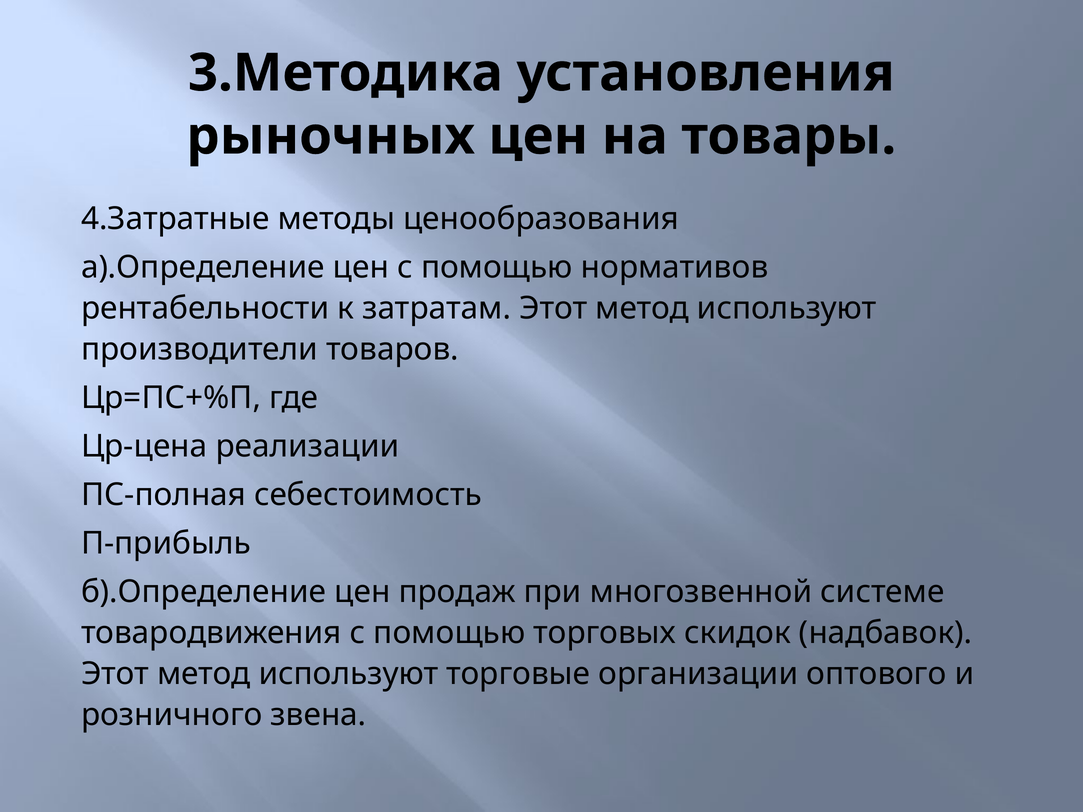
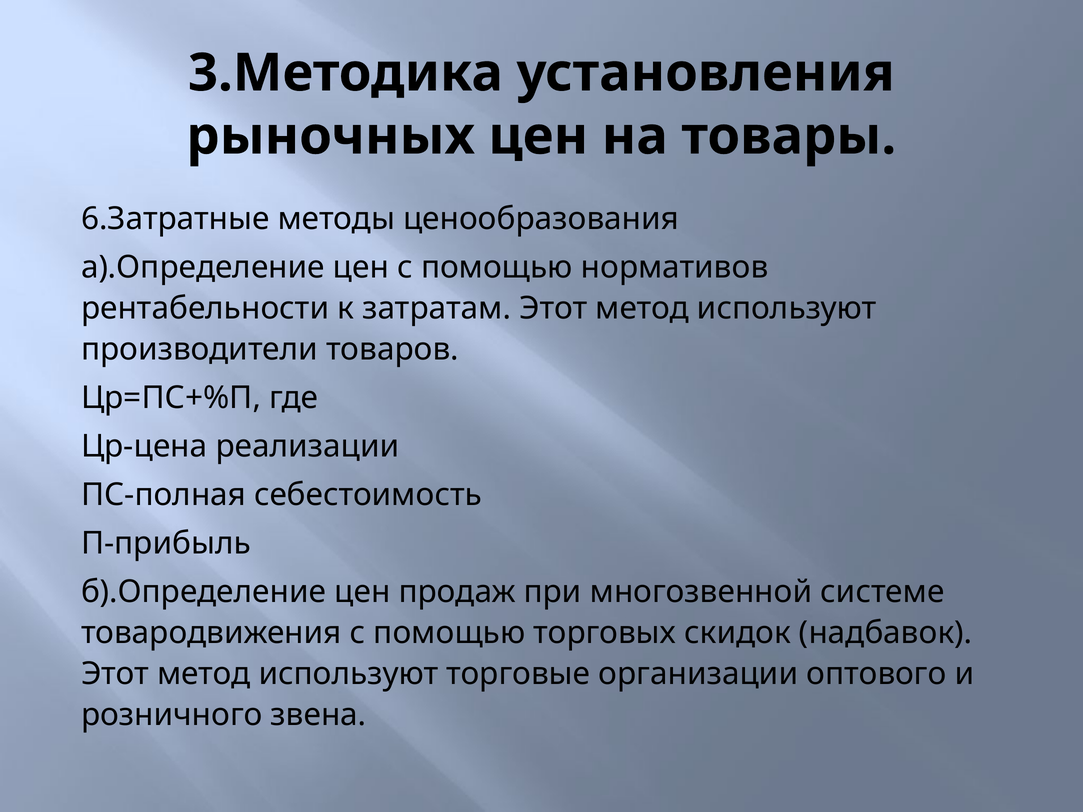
4.Затратные: 4.Затратные -> 6.Затратные
